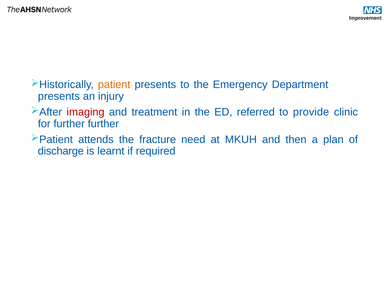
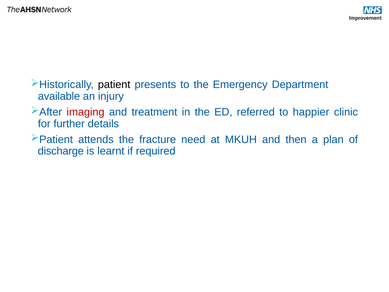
patient colour: orange -> black
presents at (59, 96): presents -> available
provide: provide -> happier
further further: further -> details
